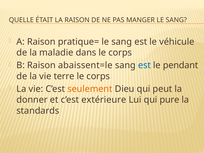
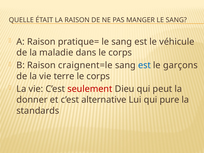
abaissent=le: abaissent=le -> craignent=le
pendant: pendant -> garçons
seulement colour: orange -> red
extérieure: extérieure -> alternative
